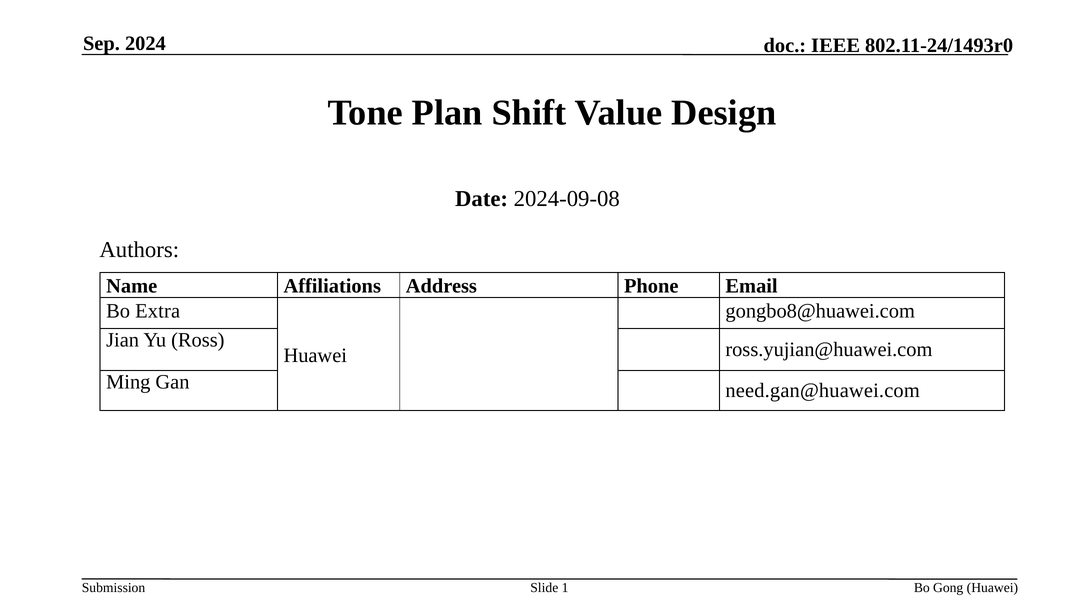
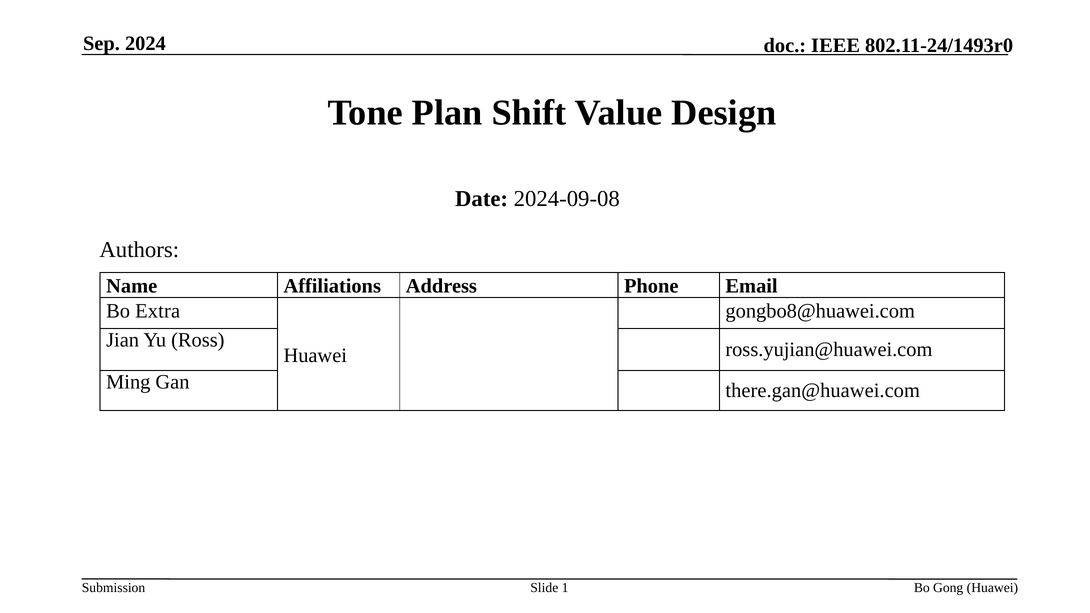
need.gan@huawei.com: need.gan@huawei.com -> there.gan@huawei.com
